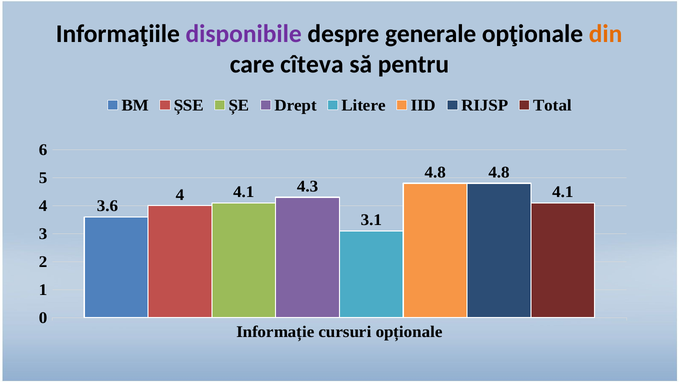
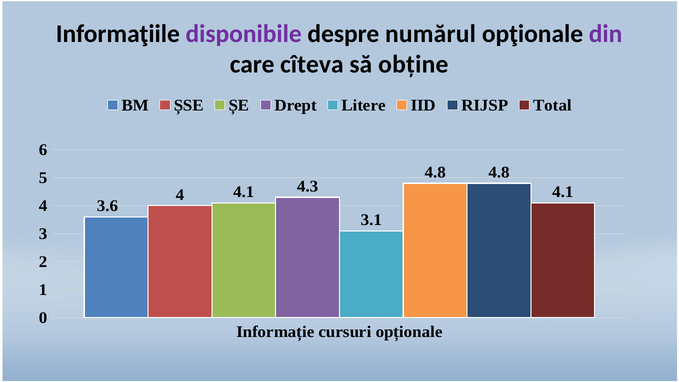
generale: generale -> numărul
din colour: orange -> purple
pentru: pentru -> obţine
